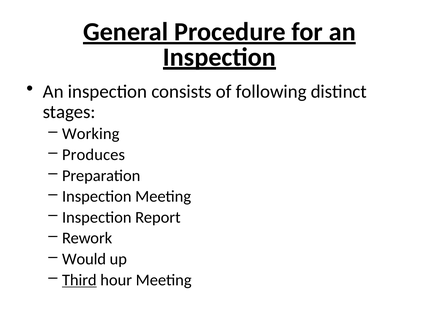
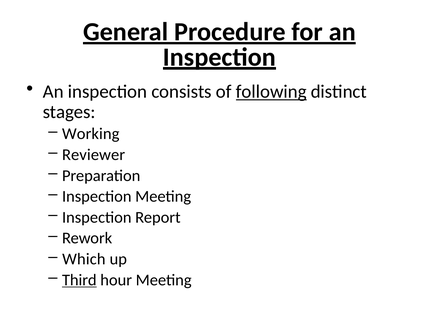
following underline: none -> present
Produces: Produces -> Reviewer
Would: Would -> Which
